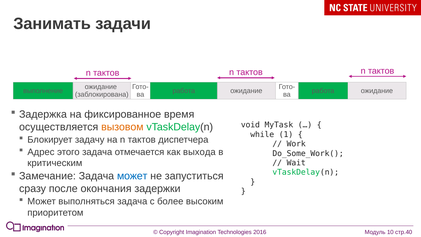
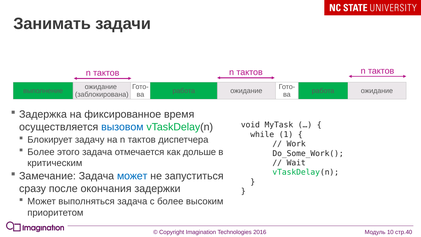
вызовом colour: orange -> blue
Адрес at (41, 152): Адрес -> Более
выхода: выхода -> дольше
